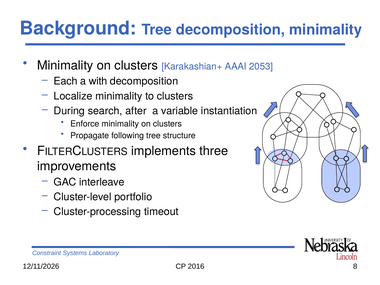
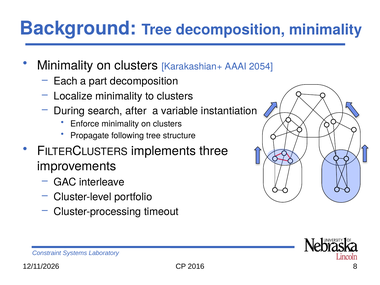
2053: 2053 -> 2054
with: with -> part
